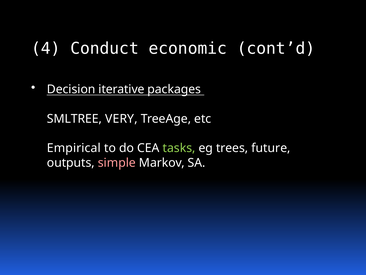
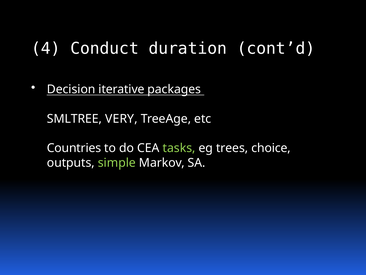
economic: economic -> duration
Empirical: Empirical -> Countries
future: future -> choice
simple colour: pink -> light green
